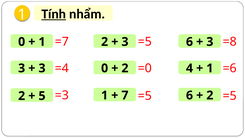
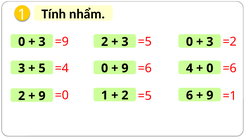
Tính underline: present -> none
=7: =7 -> =9
=8: =8 -> =2
1 at (42, 42): 1 -> 3
3 6: 6 -> 0
=0 at (145, 68): =0 -> =6
3 at (42, 68): 3 -> 5
2 at (125, 68): 2 -> 9
1 at (210, 68): 1 -> 0
=3: =3 -> =0
=5 at (230, 96): =5 -> =1
5 at (42, 96): 5 -> 9
7 at (125, 95): 7 -> 2
2 at (210, 95): 2 -> 9
